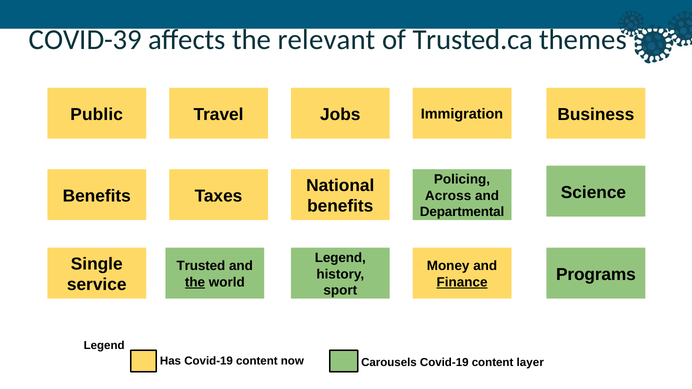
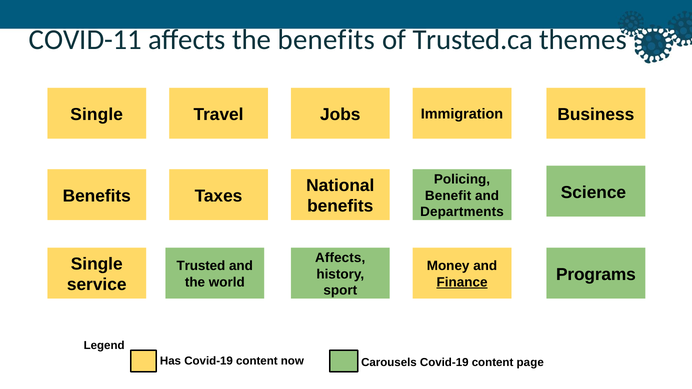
COVID-39: COVID-39 -> COVID-11
the relevant: relevant -> benefits
Public at (97, 115): Public -> Single
Across: Across -> Benefit
Departmental: Departmental -> Departments
Legend at (340, 258): Legend -> Affects
the at (195, 282) underline: present -> none
layer: layer -> page
